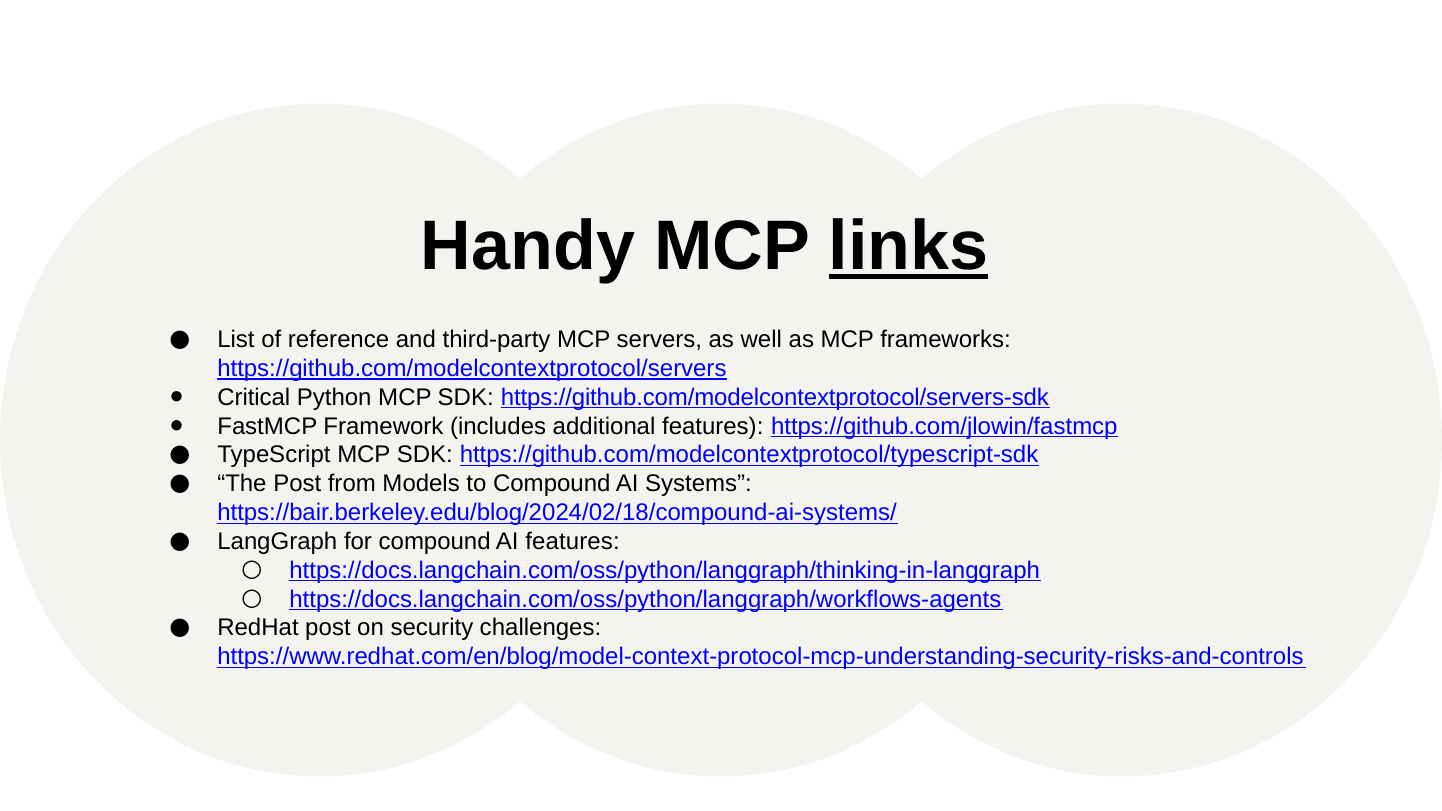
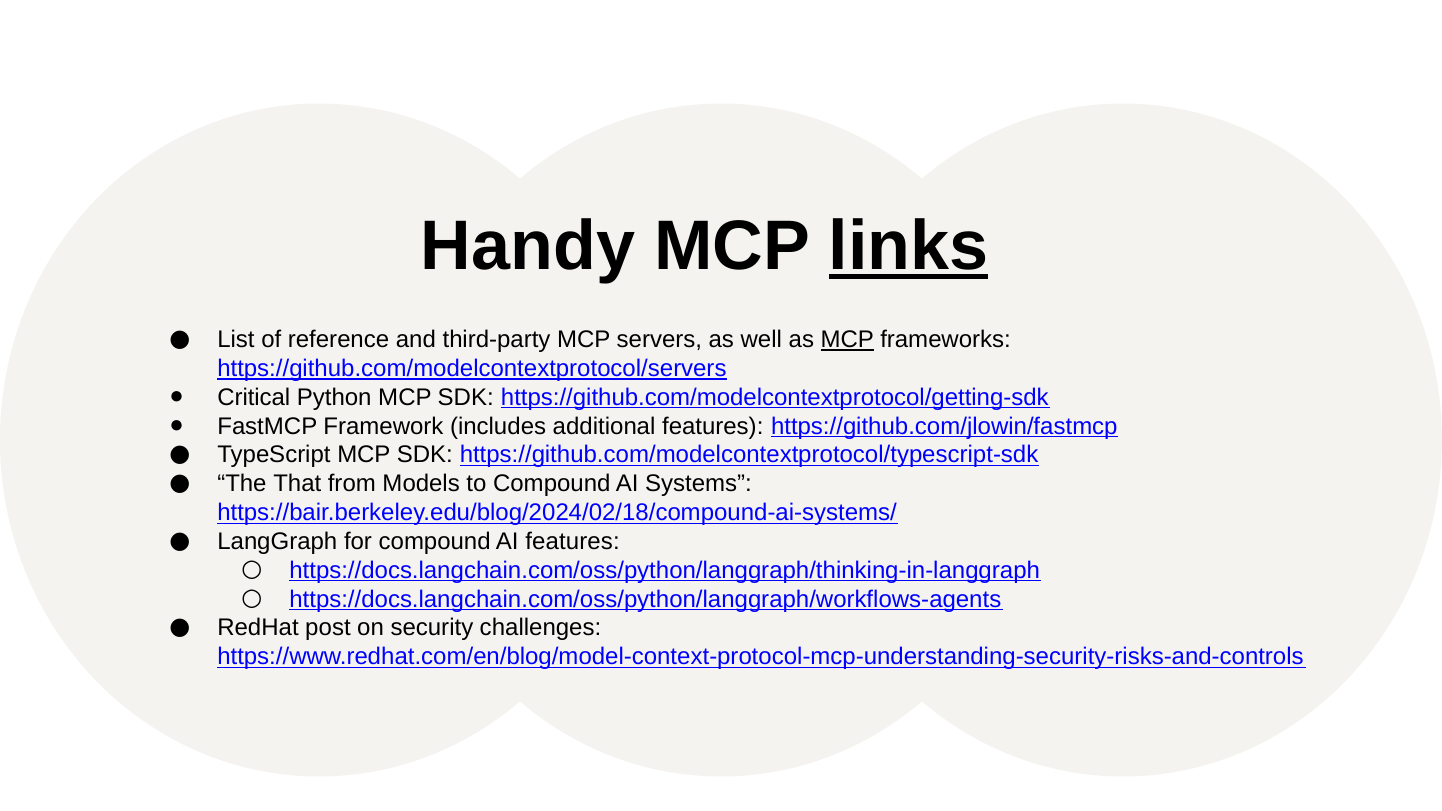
MCP at (847, 340) underline: none -> present
https://github.com/modelcontextprotocol/servers-sdk: https://github.com/modelcontextprotocol/servers-sdk -> https://github.com/modelcontextprotocol/getting-sdk
The Post: Post -> That
